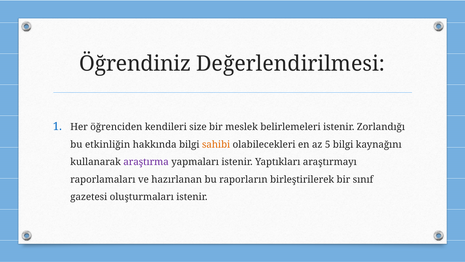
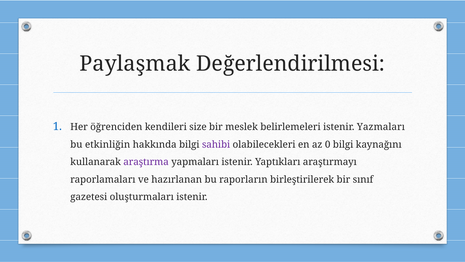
Öğrendiniz: Öğrendiniz -> Paylaşmak
Zorlandığı: Zorlandığı -> Yazmaları
sahibi colour: orange -> purple
5: 5 -> 0
